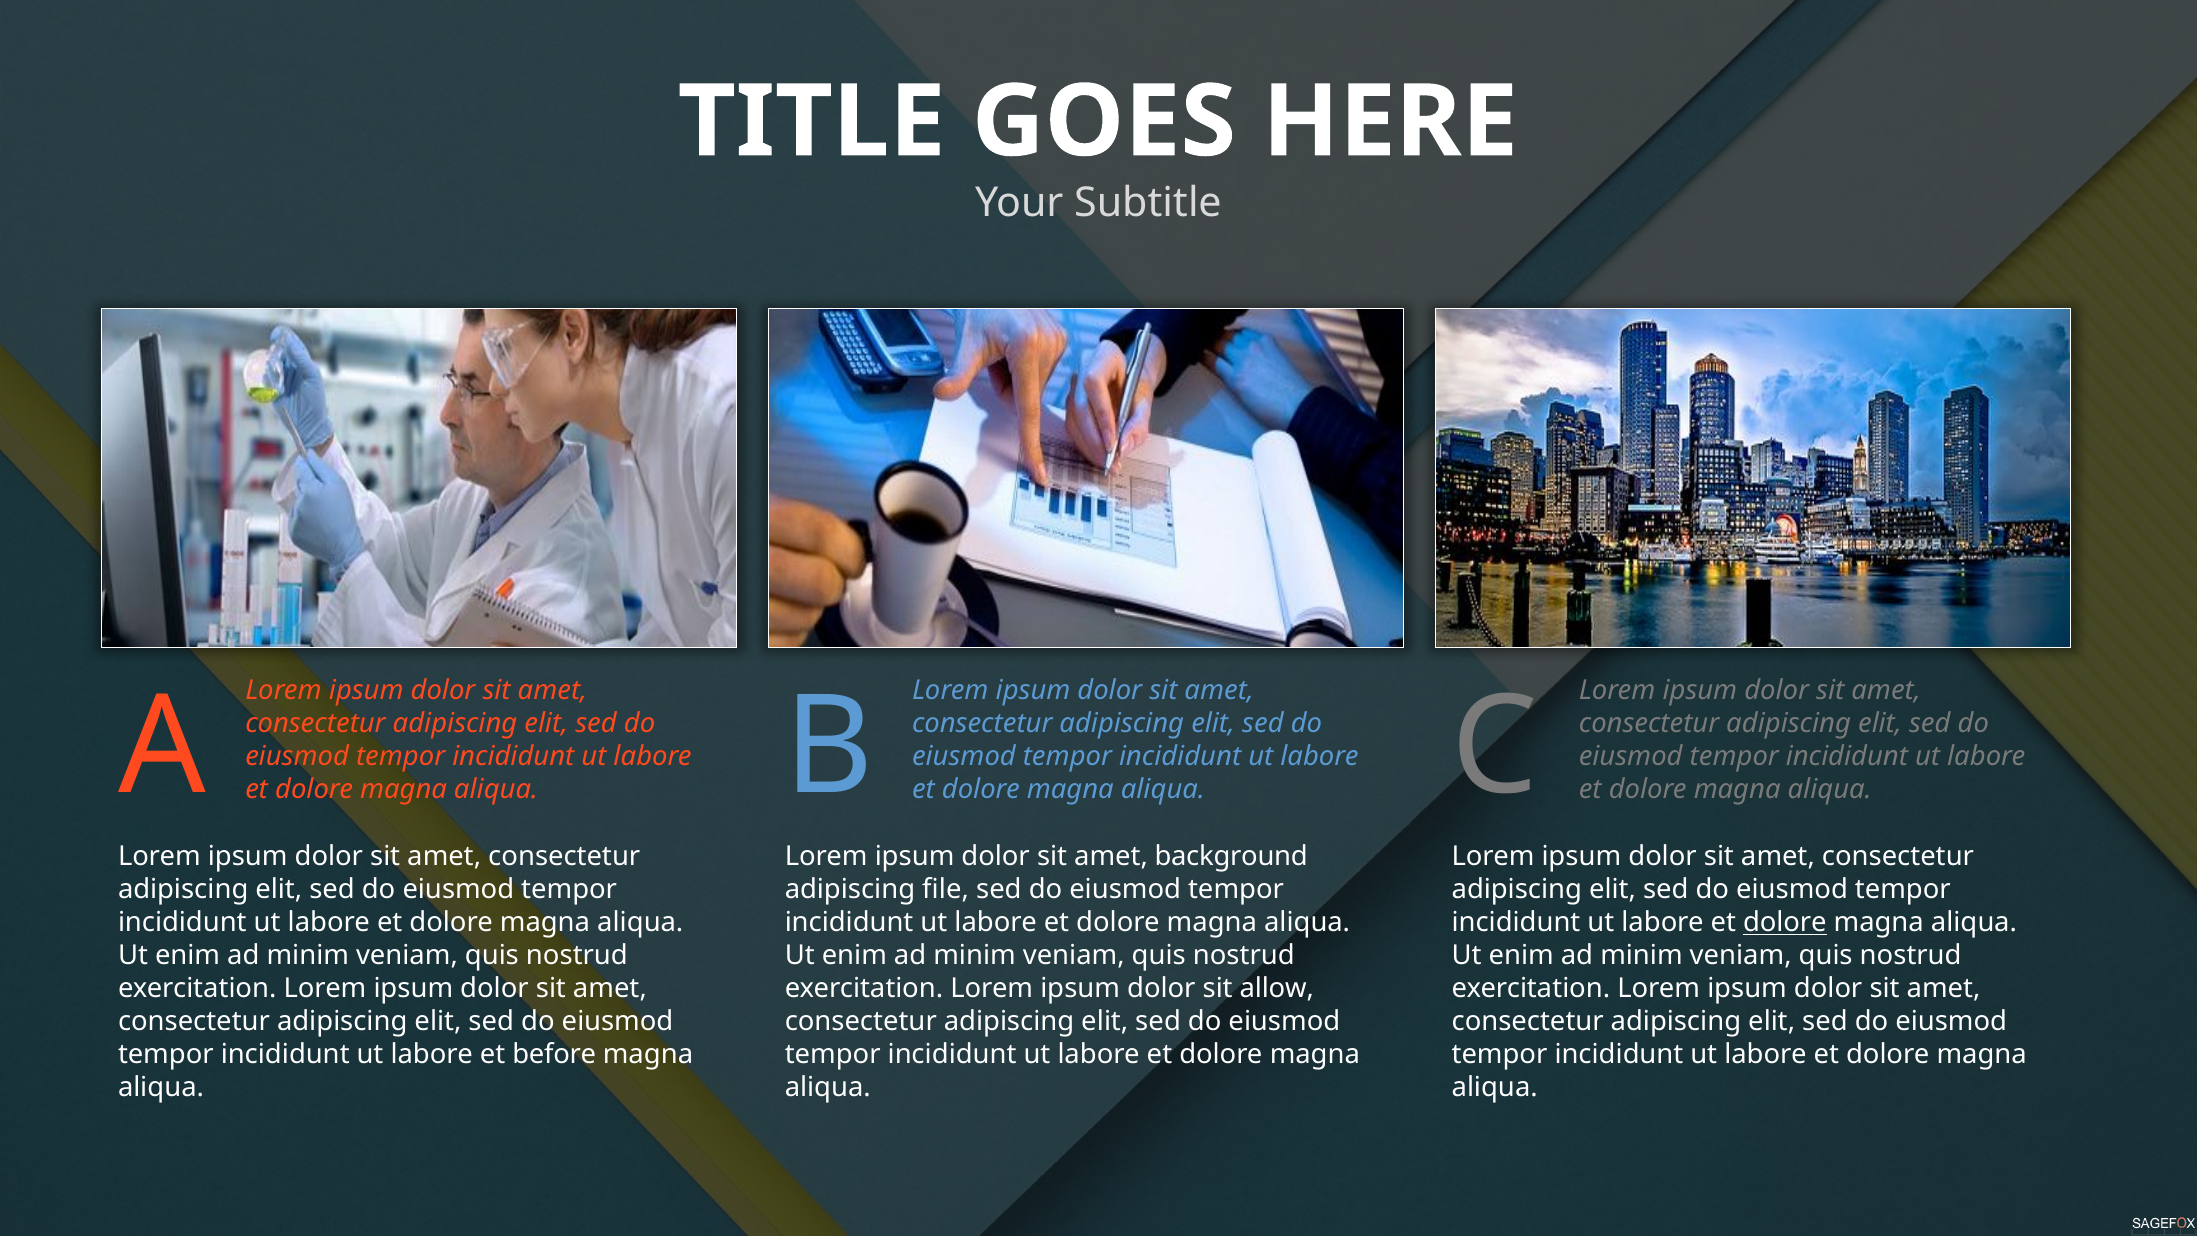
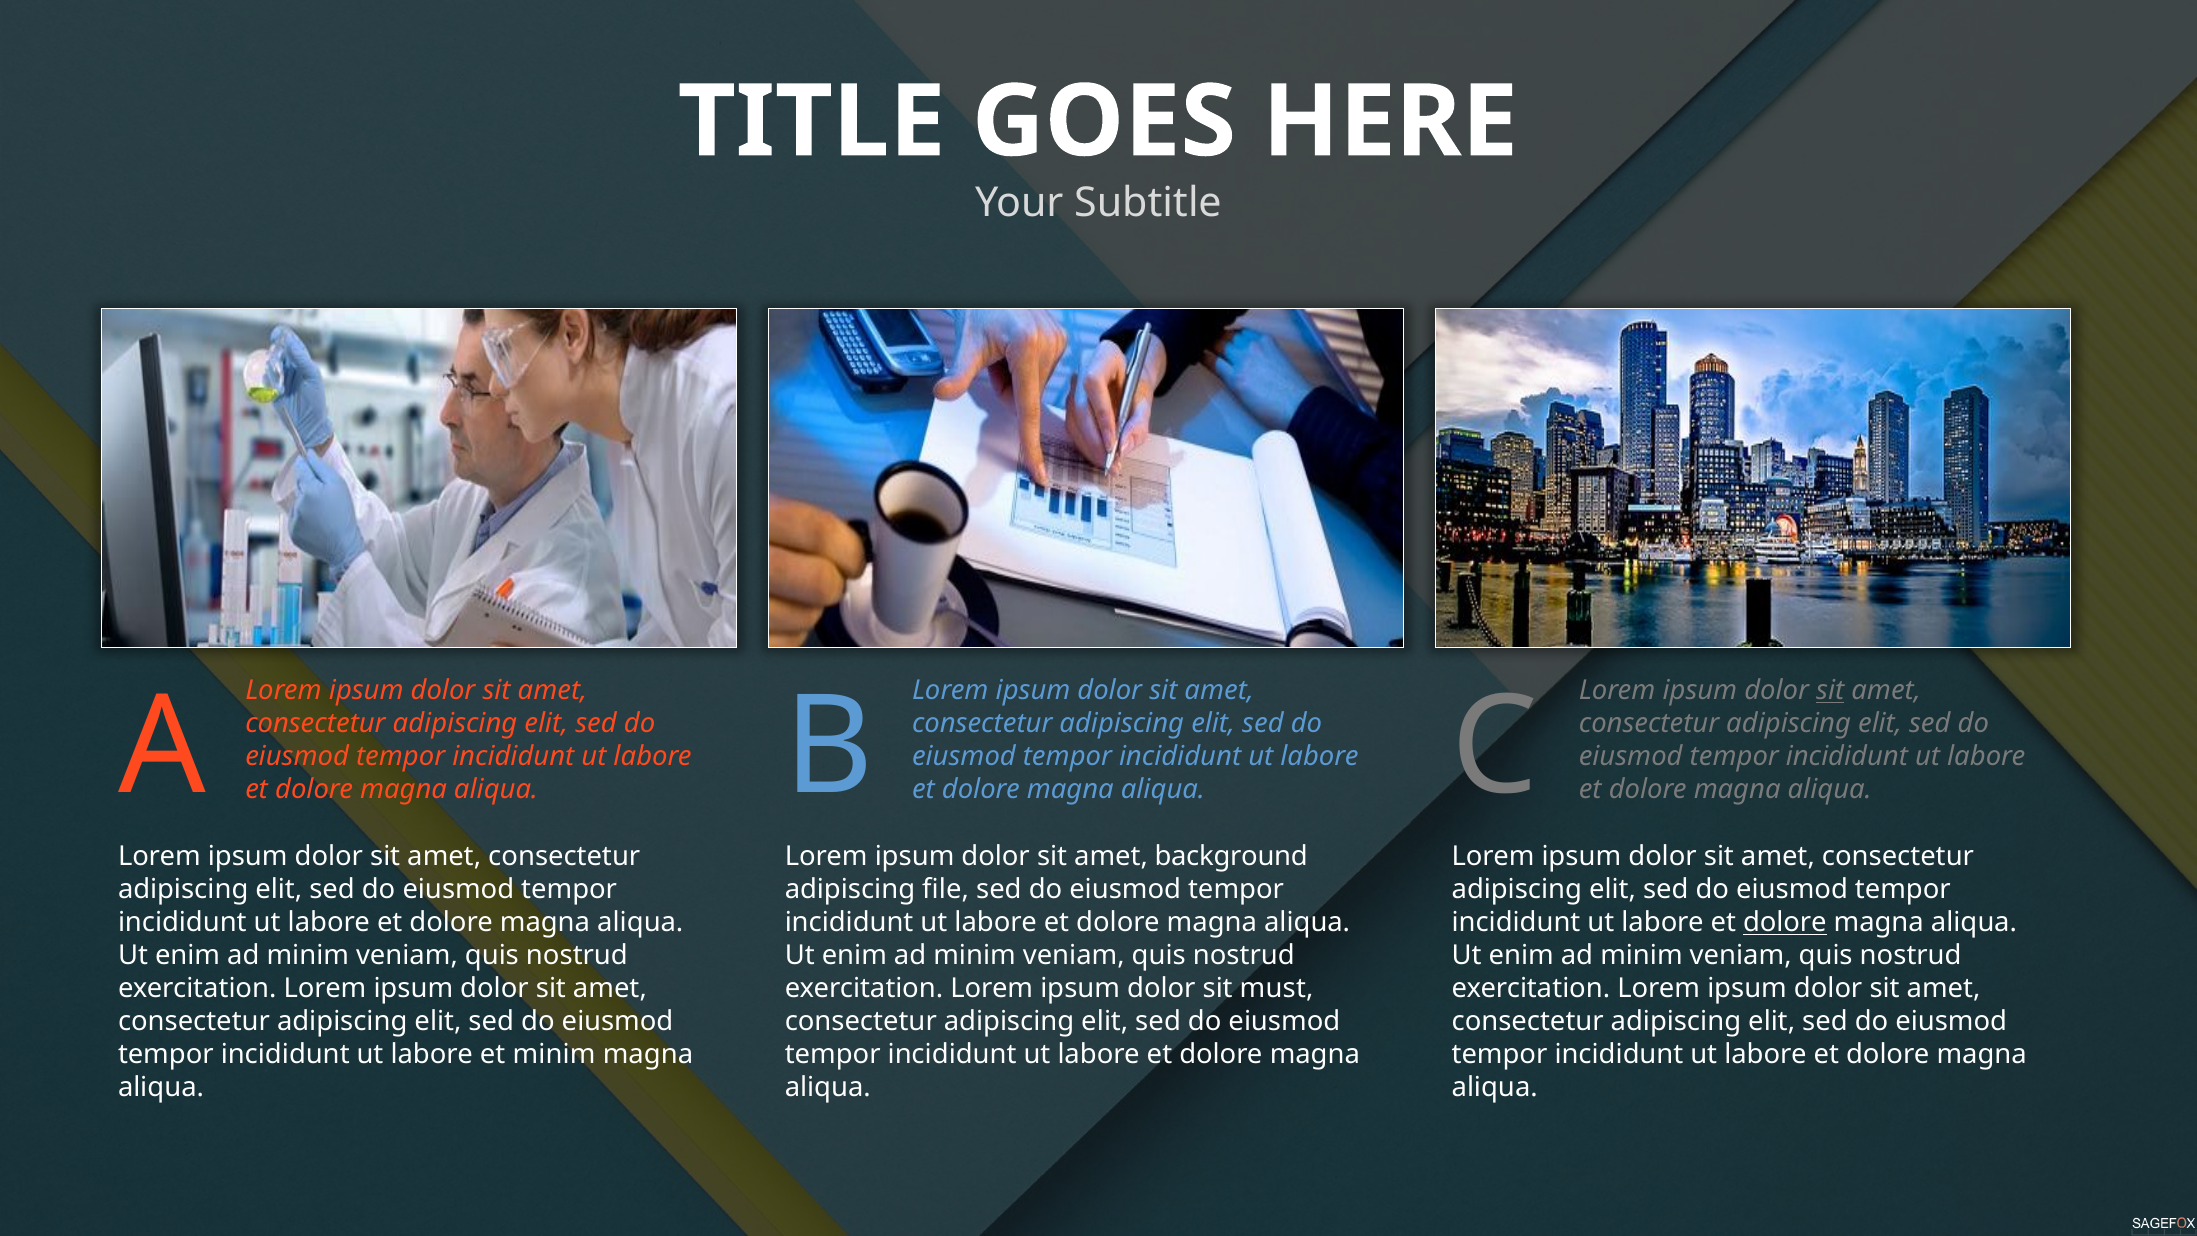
sit at (1830, 690) underline: none -> present
allow: allow -> must
et before: before -> minim
